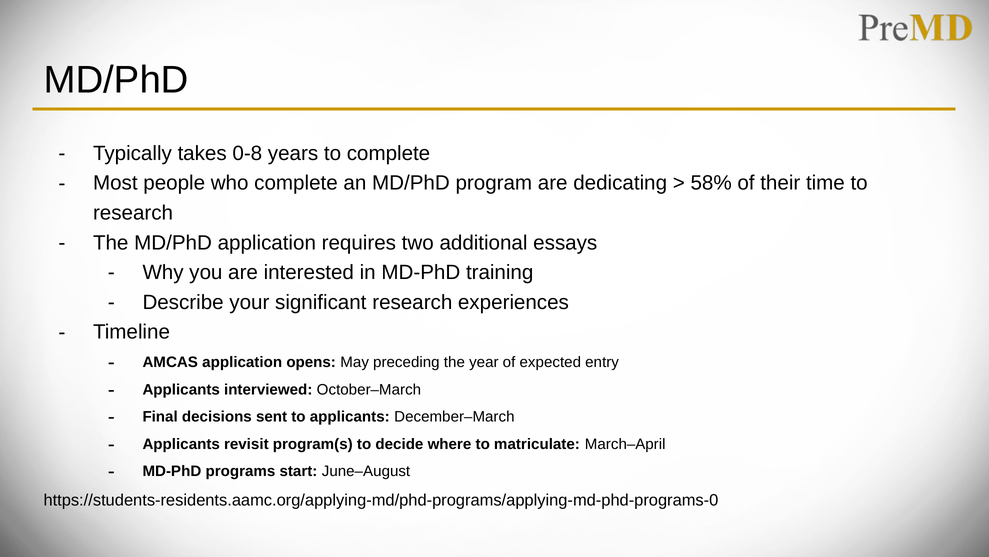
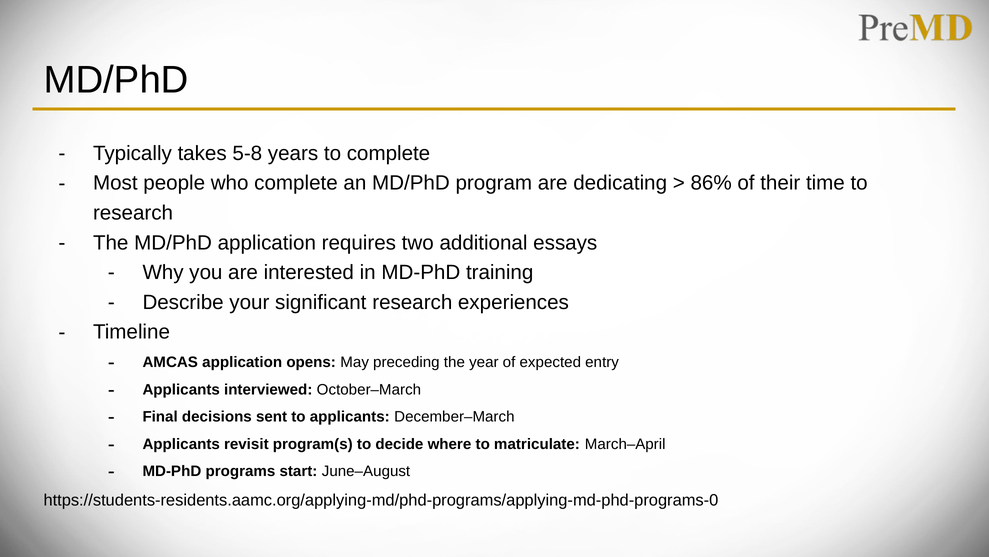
0-8: 0-8 -> 5-8
58%: 58% -> 86%
